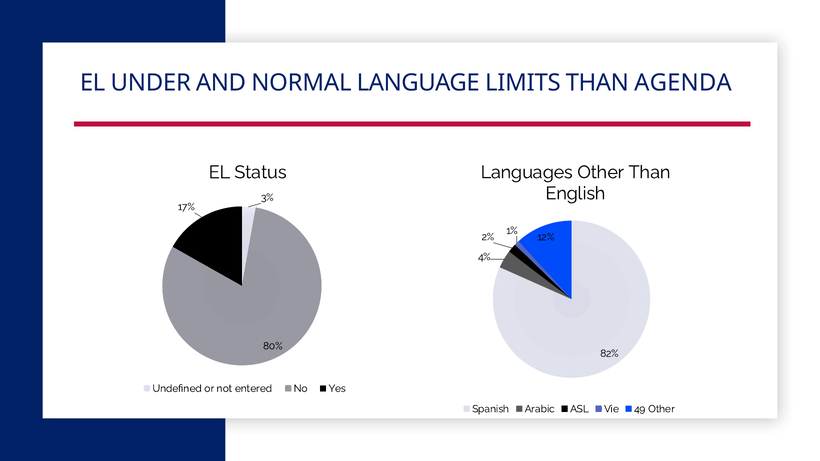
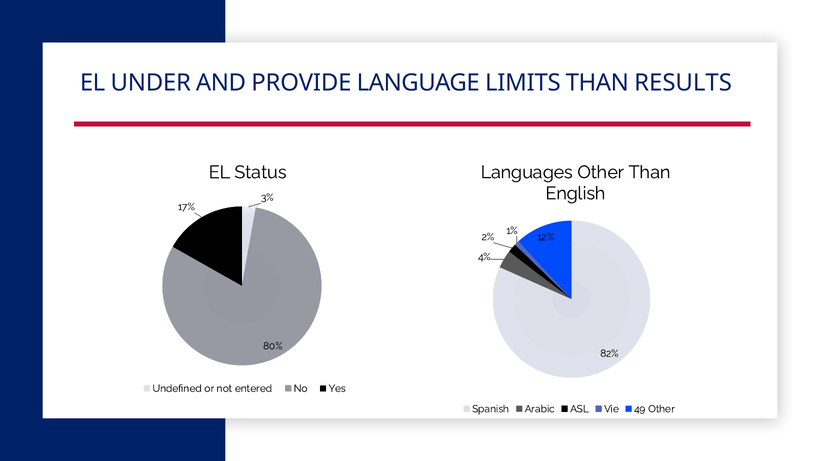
NORMAL: NORMAL -> PROVIDE
AGENDA: AGENDA -> RESULTS
